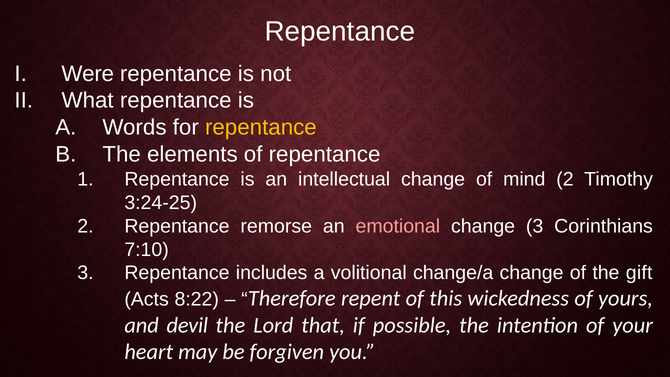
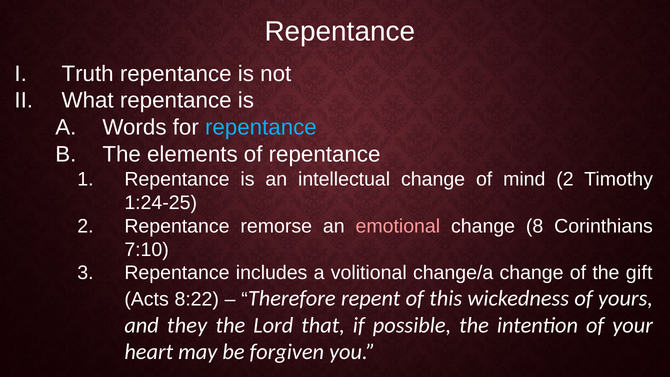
Were: Were -> Truth
repentance at (261, 127) colour: yellow -> light blue
3:24-25: 3:24-25 -> 1:24-25
change 3: 3 -> 8
devil: devil -> they
